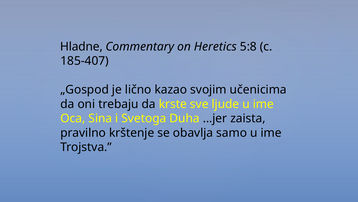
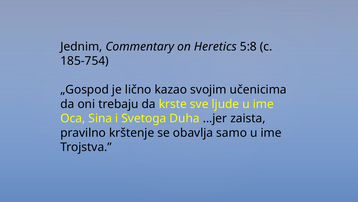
Hladne: Hladne -> Jednim
185-407: 185-407 -> 185-754
